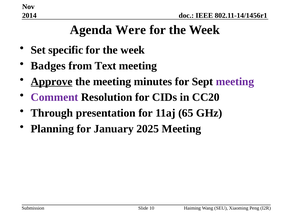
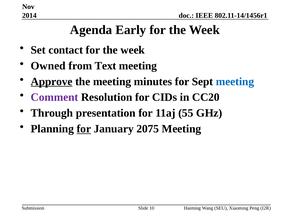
Were: Were -> Early
specific: specific -> contact
Badges: Badges -> Owned
meeting at (235, 82) colour: purple -> blue
65: 65 -> 55
for at (84, 129) underline: none -> present
2025: 2025 -> 2075
